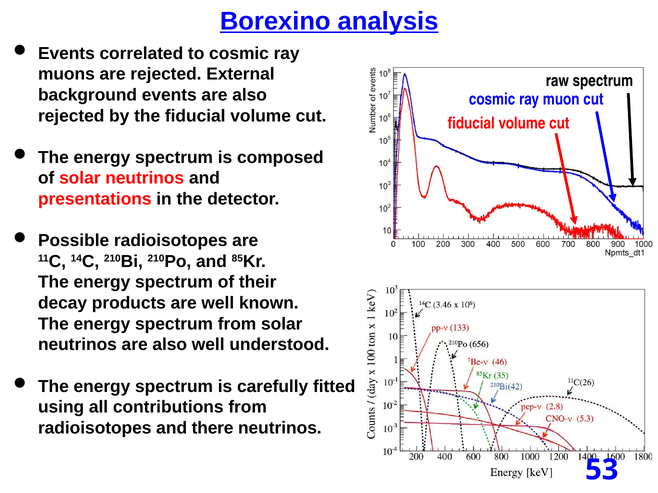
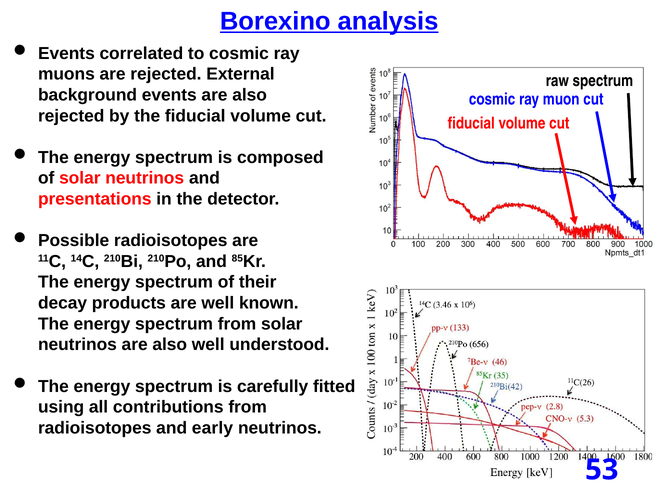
there: there -> early
